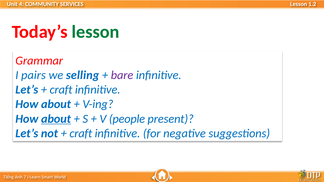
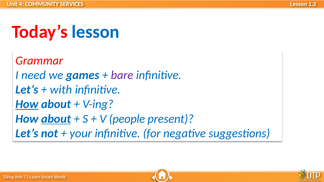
lesson at (95, 32) colour: green -> blue
pairs: pairs -> need
selling: selling -> games
craft at (61, 90): craft -> with
How at (27, 104) underline: none -> present
craft at (81, 134): craft -> your
